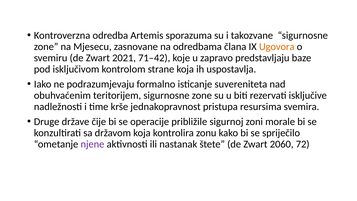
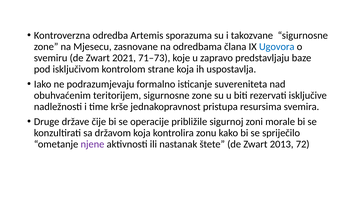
Ugovora colour: orange -> blue
71–42: 71–42 -> 71–73
2060: 2060 -> 2013
